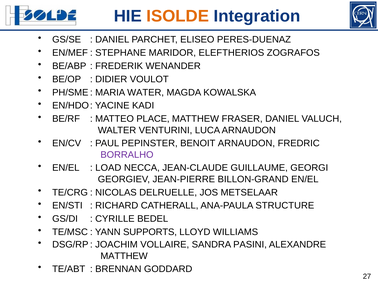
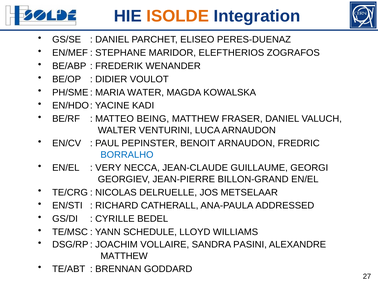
PLACE: PLACE -> BEING
BORRALHO colour: purple -> blue
LOAD: LOAD -> VERY
STRUCTURE: STRUCTURE -> ADDRESSED
SUPPORTS: SUPPORTS -> SCHEDULE
